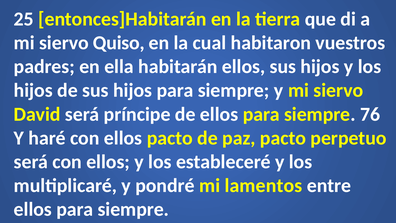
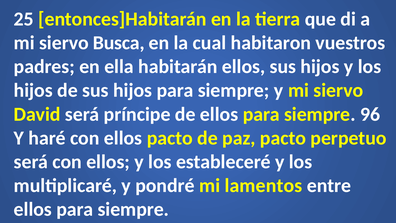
Quiso: Quiso -> Busca
76: 76 -> 96
